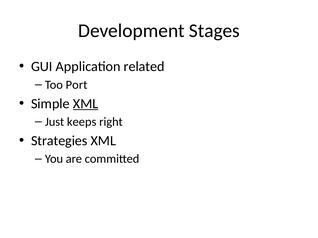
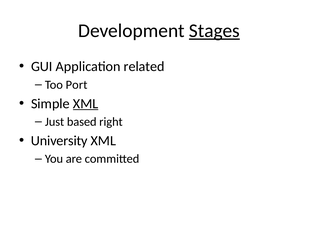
Stages underline: none -> present
keeps: keeps -> based
Strategies: Strategies -> University
